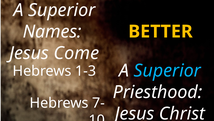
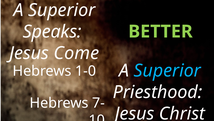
Names: Names -> Speaks
BETTER colour: yellow -> light green
1-3: 1-3 -> 1-0
